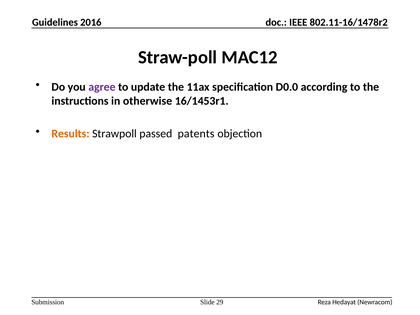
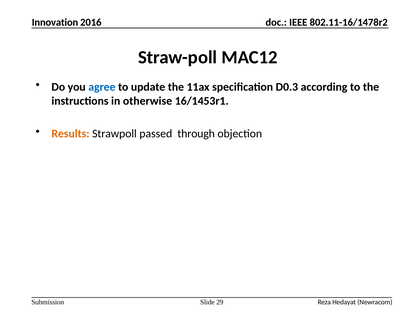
Guidelines: Guidelines -> Innovation
agree colour: purple -> blue
D0.0: D0.0 -> D0.3
patents: patents -> through
